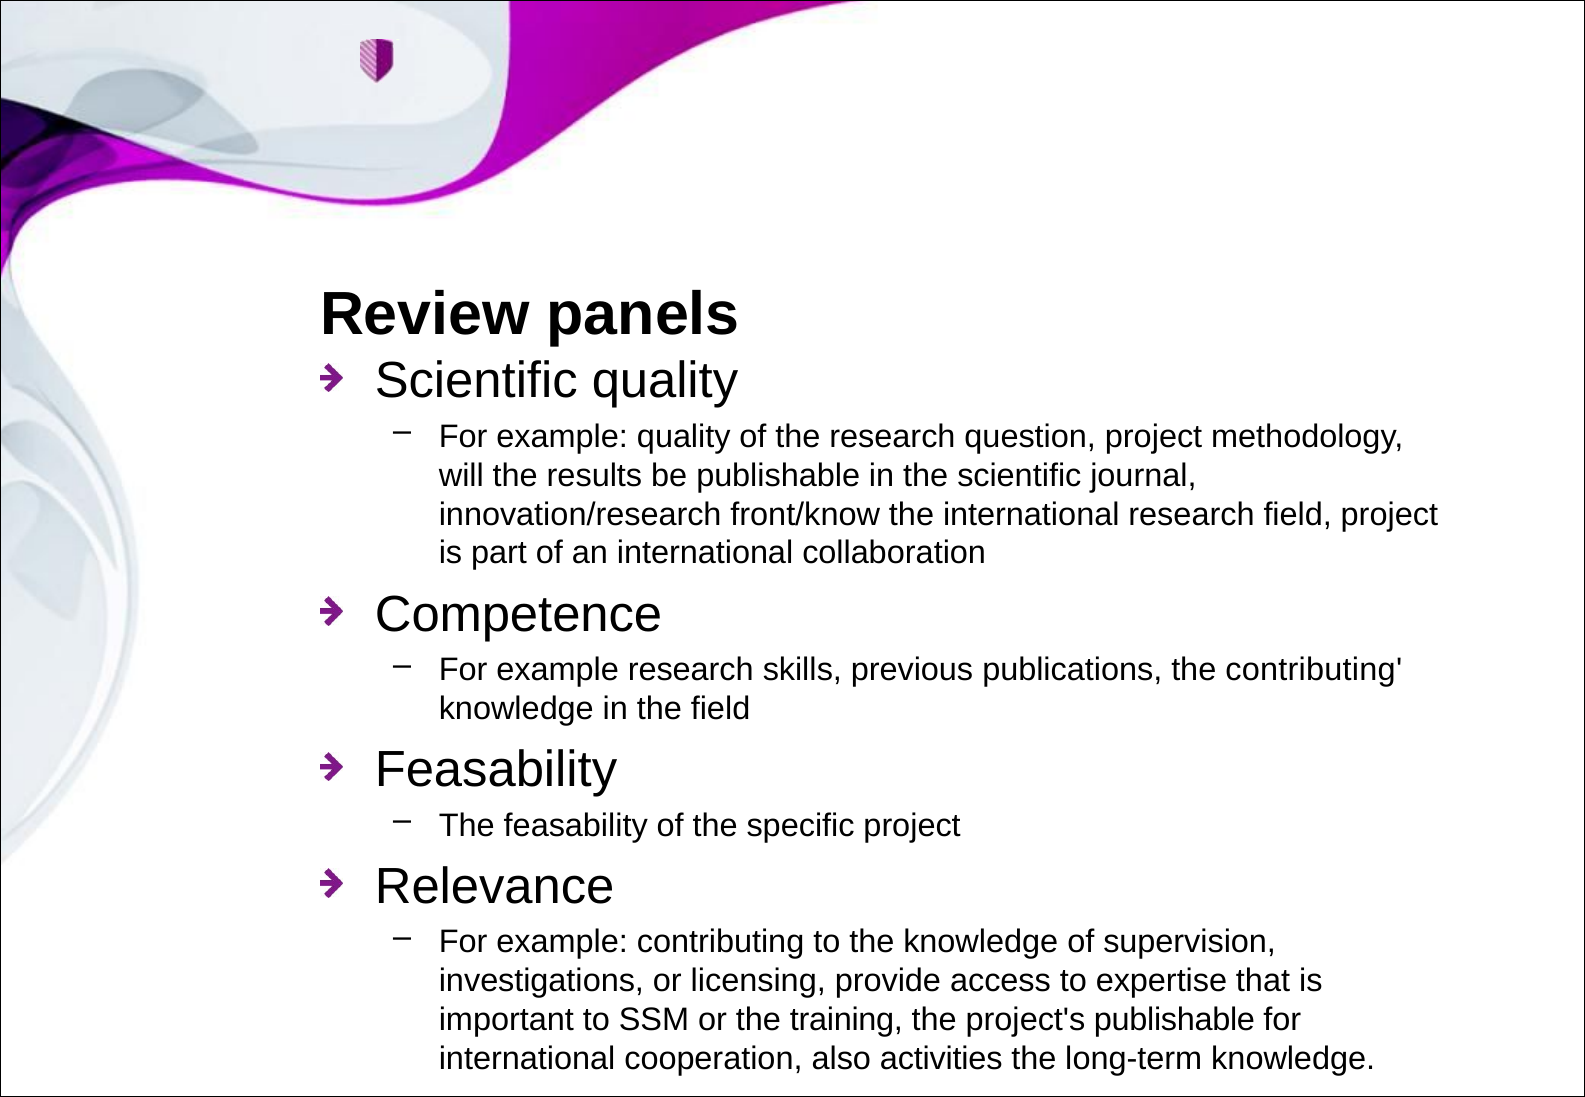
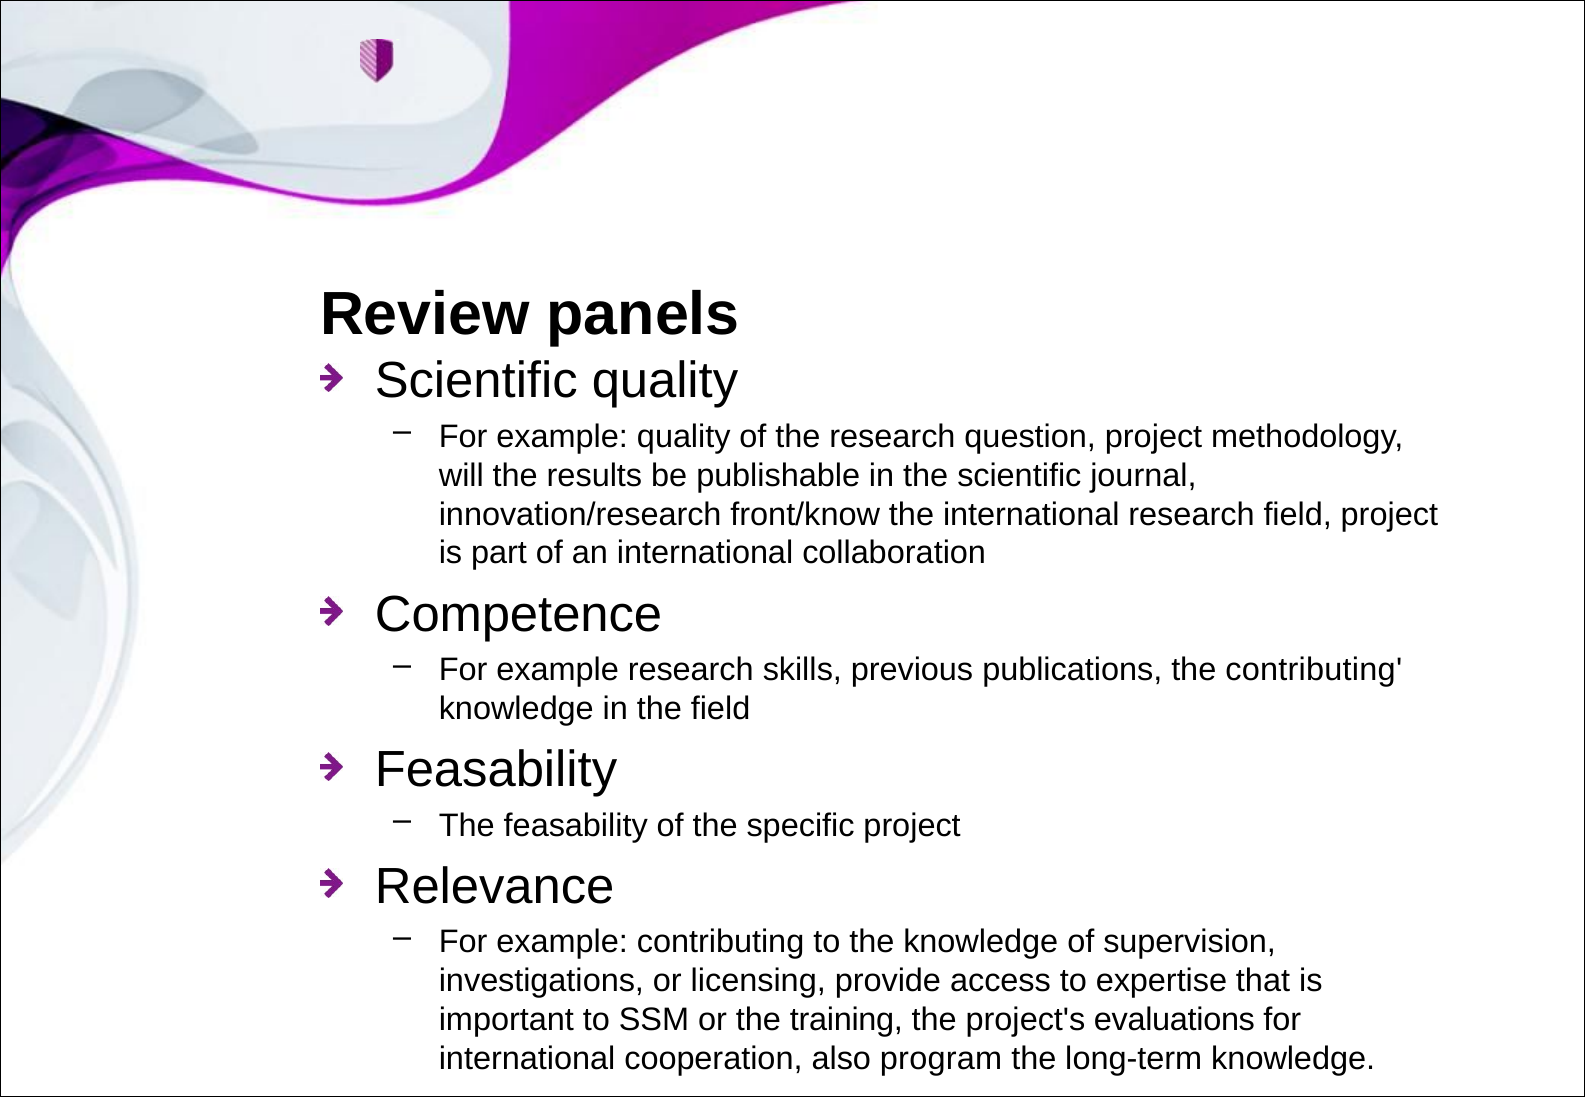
project's publishable: publishable -> evaluations
activities: activities -> program
